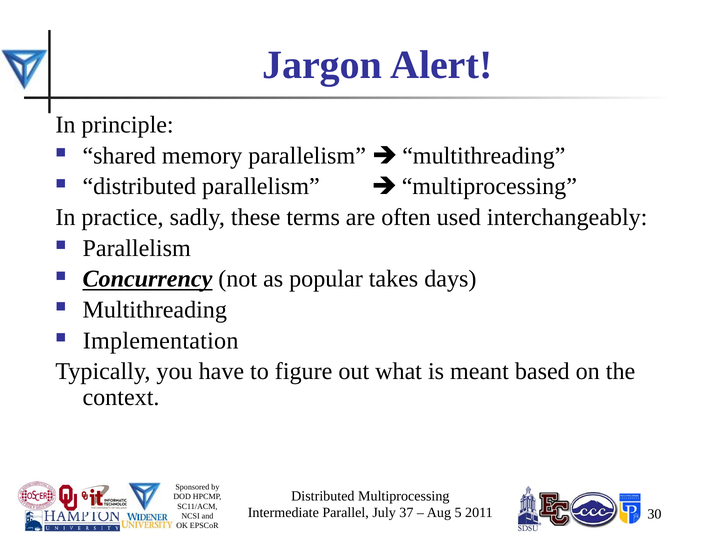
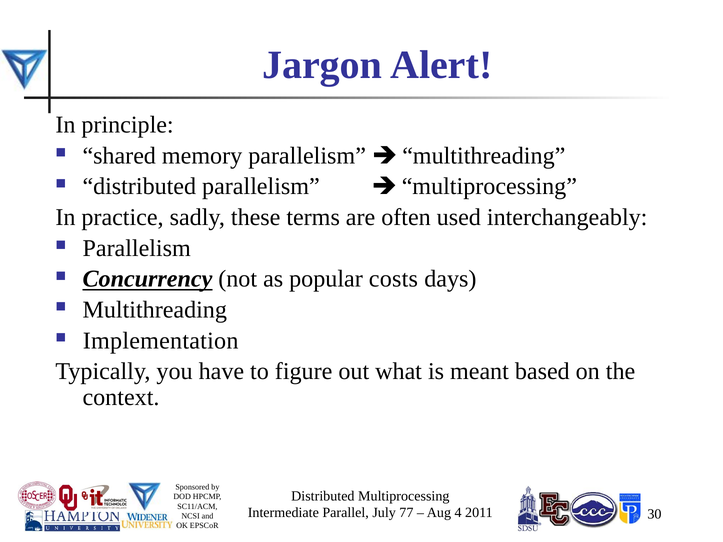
takes: takes -> costs
37: 37 -> 77
5: 5 -> 4
